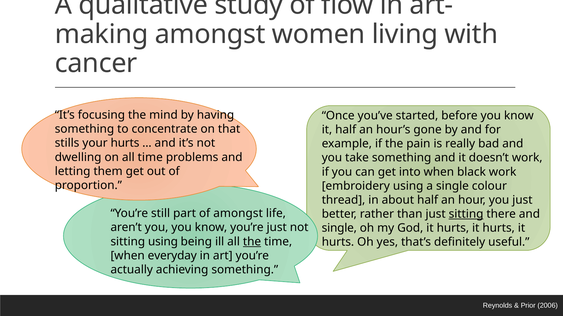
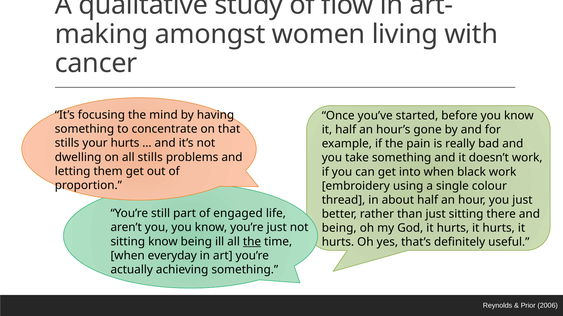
all time: time -> stills
of amongst: amongst -> engaged
sitting at (466, 214) underline: present -> none
single at (339, 229): single -> being
sitting using: using -> know
